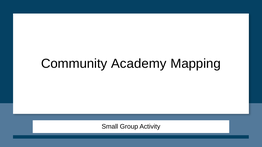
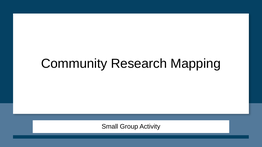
Academy: Academy -> Research
